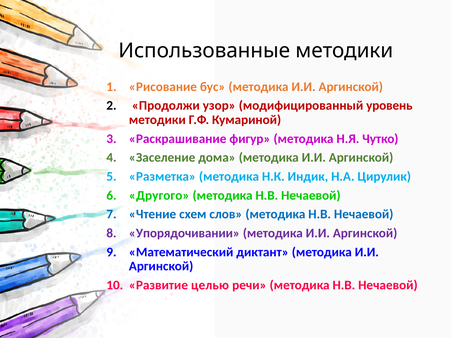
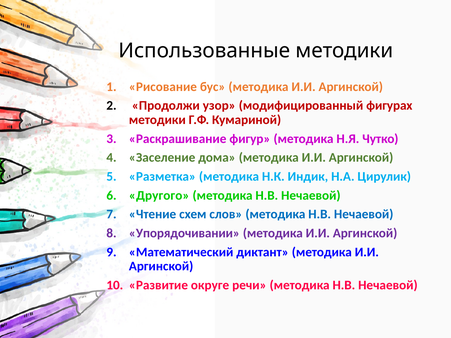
уровень: уровень -> фигурах
целью: целью -> округе
